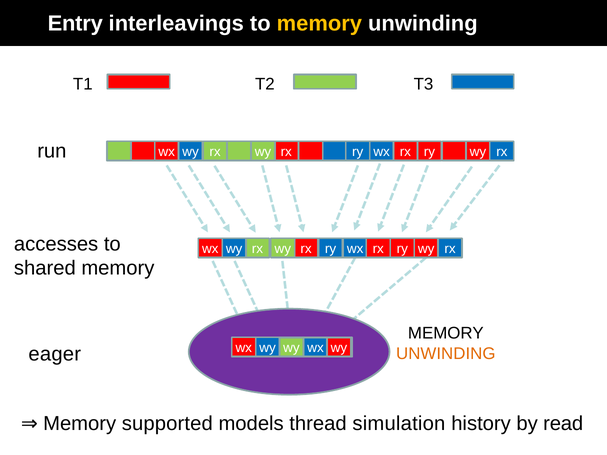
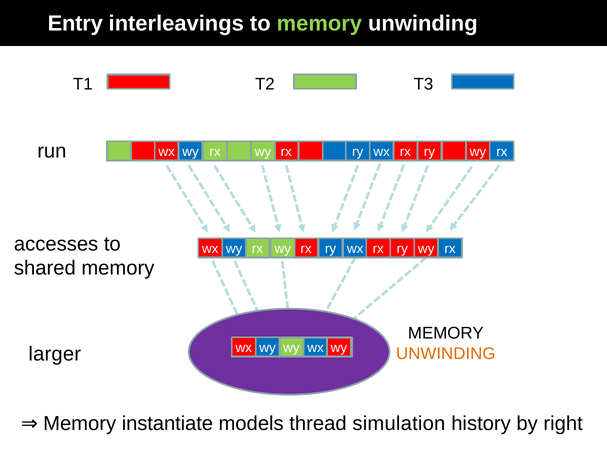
memory at (319, 24) colour: yellow -> light green
eager: eager -> larger
supported: supported -> instantiate
read: read -> right
